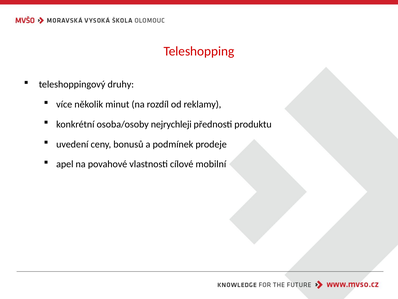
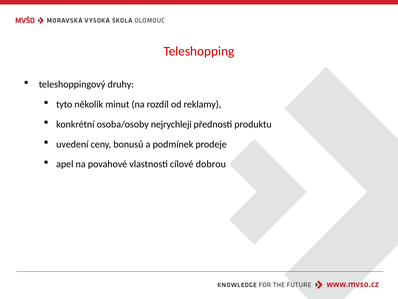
více: více -> tyto
mobilní: mobilní -> dobrou
